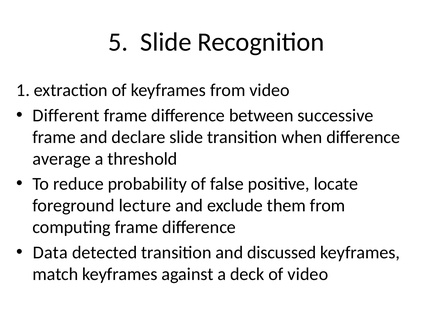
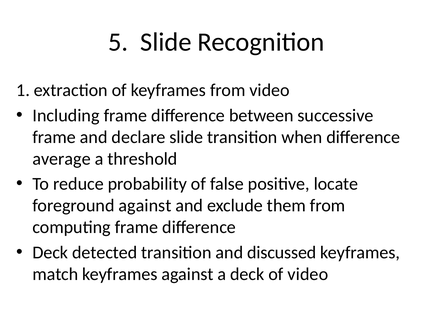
Different: Different -> Including
foreground lecture: lecture -> against
Data at (50, 252): Data -> Deck
